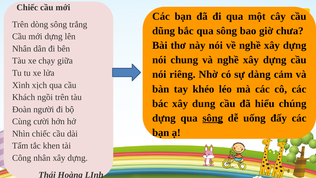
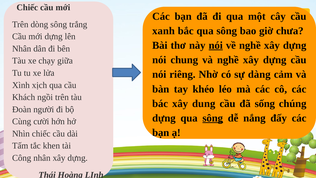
dũng: dũng -> xanh
nói at (216, 45) underline: none -> present
hiểu: hiểu -> sống
uống: uống -> nắng
